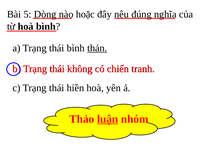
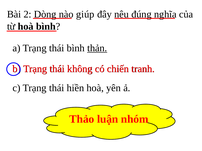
5: 5 -> 2
hoặc: hoặc -> giúp
luận underline: present -> none
